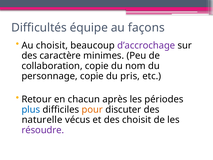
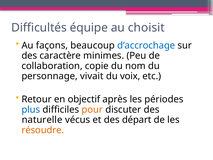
façons: façons -> choisit
Au choisit: choisit -> façons
d’accrochage colour: purple -> blue
personnage copie: copie -> vivait
pris: pris -> voix
chacun: chacun -> objectif
des choisit: choisit -> départ
résoudre colour: purple -> orange
